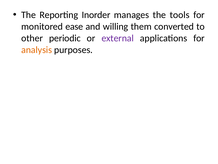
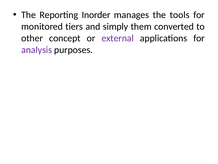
ease: ease -> tiers
willing: willing -> simply
periodic: periodic -> concept
analysis colour: orange -> purple
